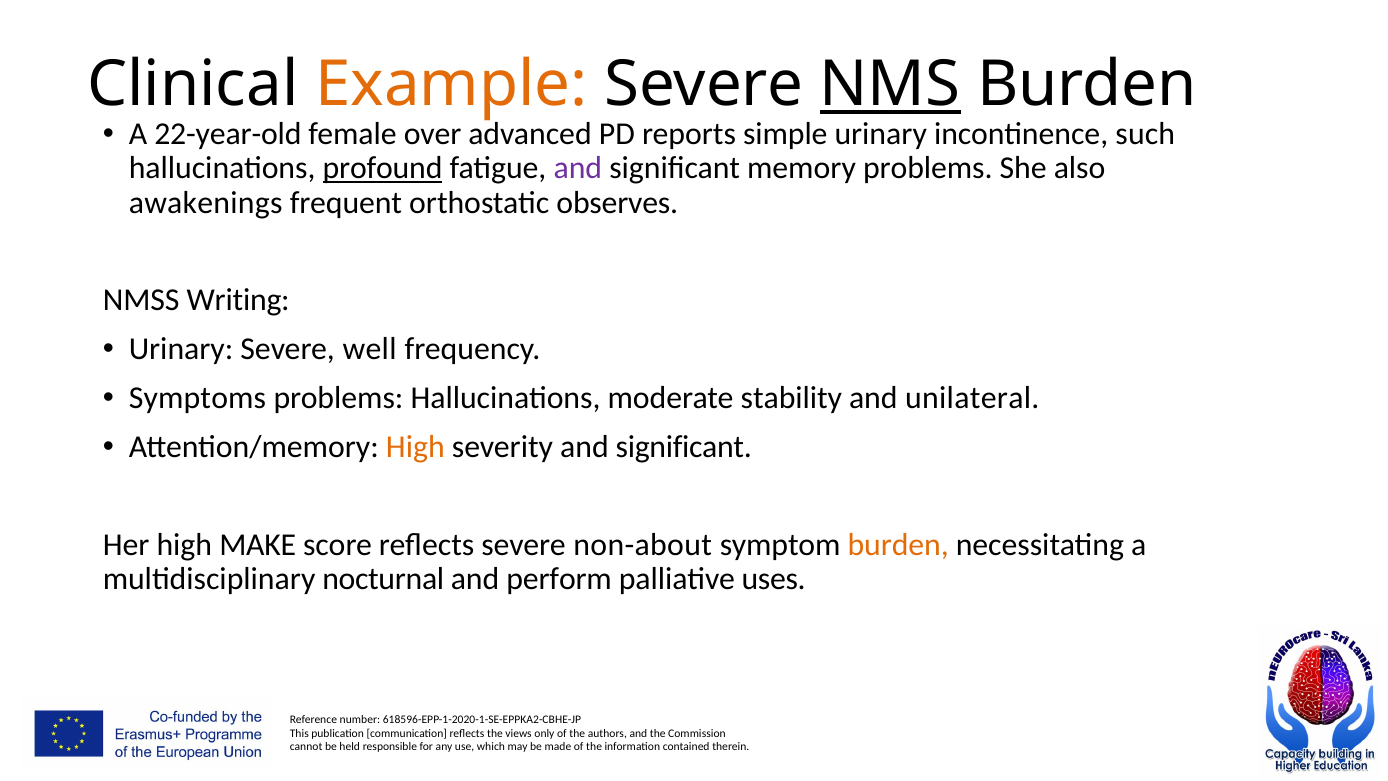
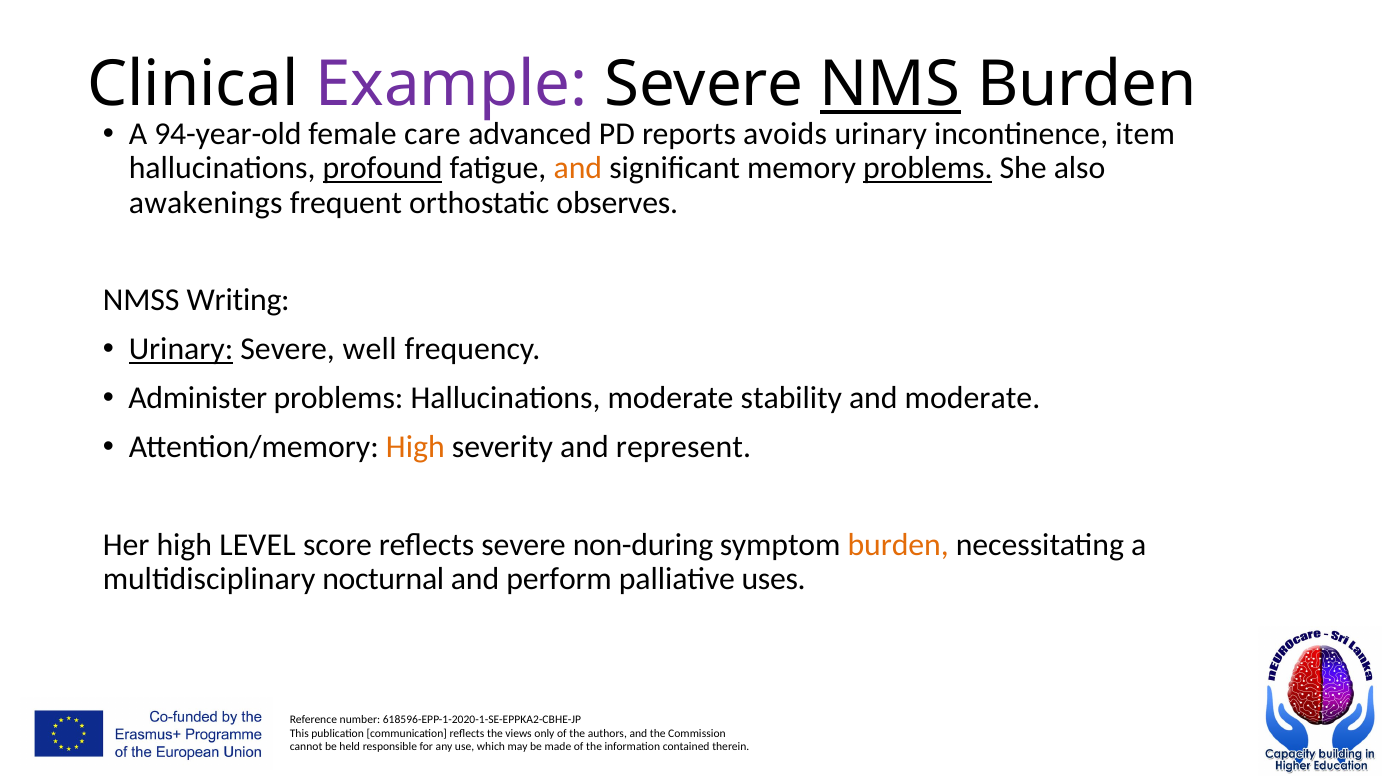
Example colour: orange -> purple
22-year-old: 22-year-old -> 94-year-old
over: over -> care
simple: simple -> avoids
such: such -> item
and at (578, 168) colour: purple -> orange
problems at (928, 168) underline: none -> present
Urinary at (181, 349) underline: none -> present
Symptoms: Symptoms -> Administer
and unilateral: unilateral -> moderate
severity and significant: significant -> represent
MAKE: MAKE -> LEVEL
non-about: non-about -> non-during
